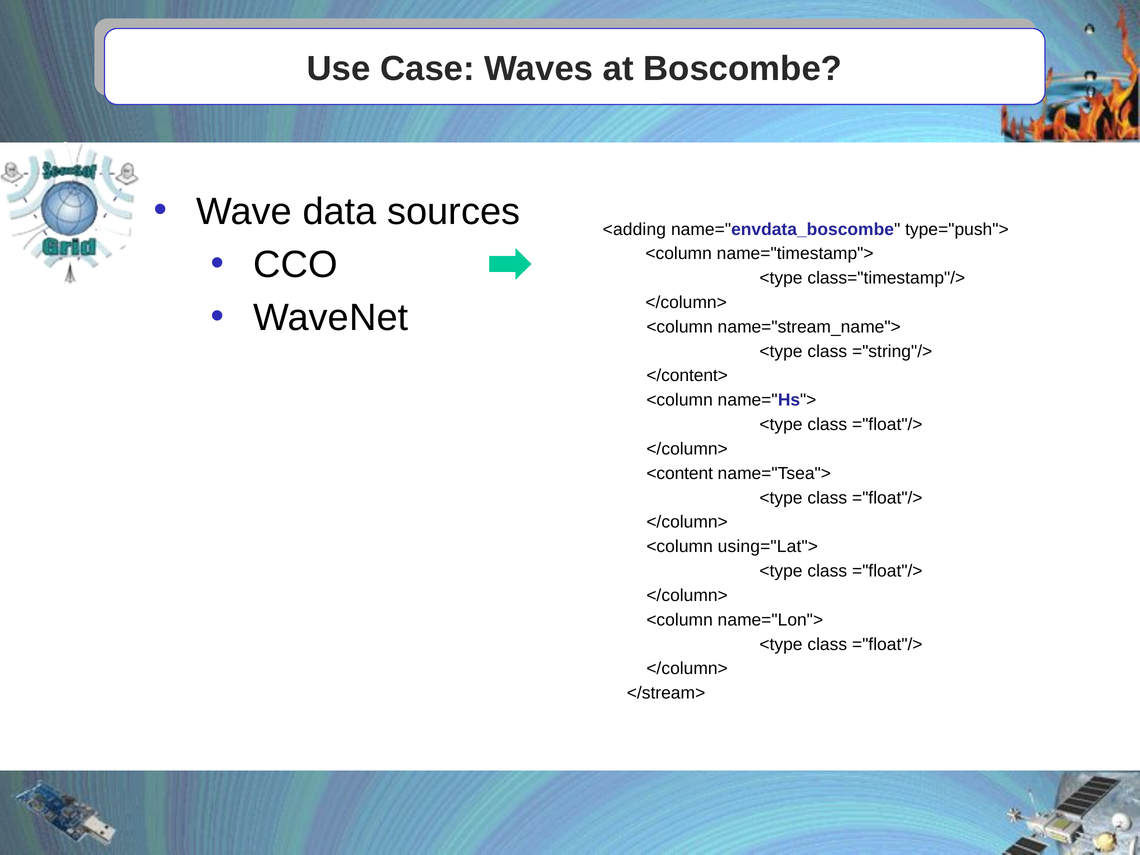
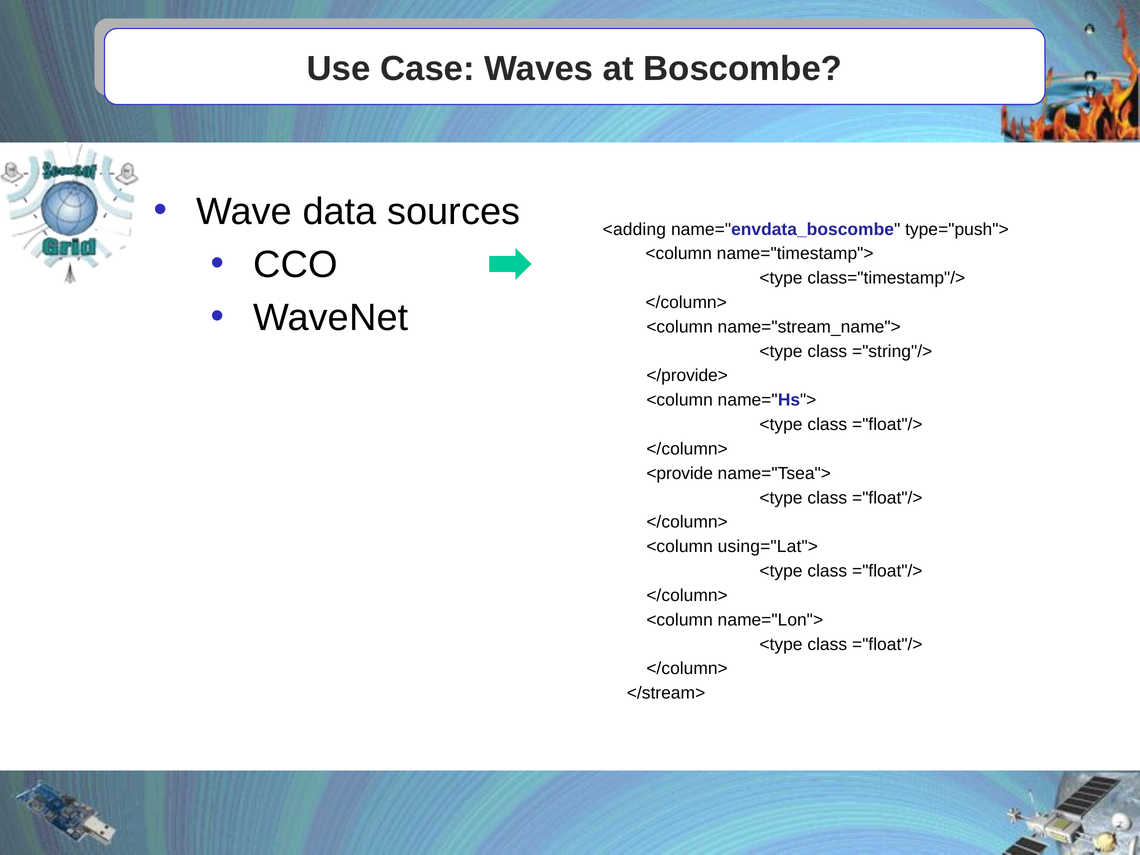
</content>: </content> -> </provide>
<content: <content -> <provide
